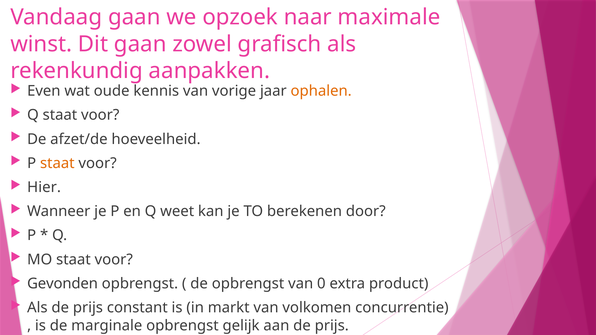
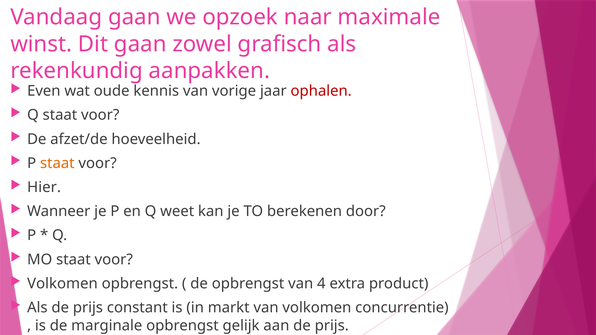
ophalen colour: orange -> red
Gevonden at (63, 284): Gevonden -> Volkomen
0: 0 -> 4
